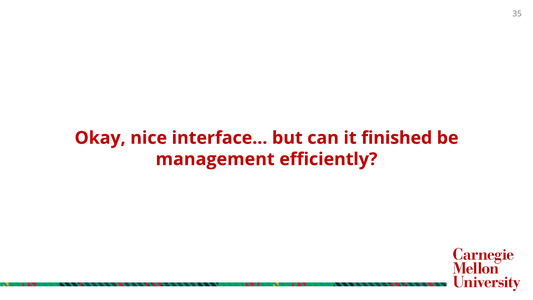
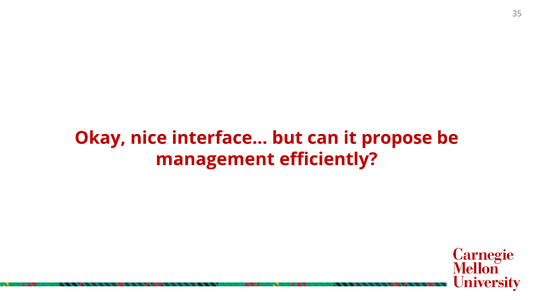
finished: finished -> propose
